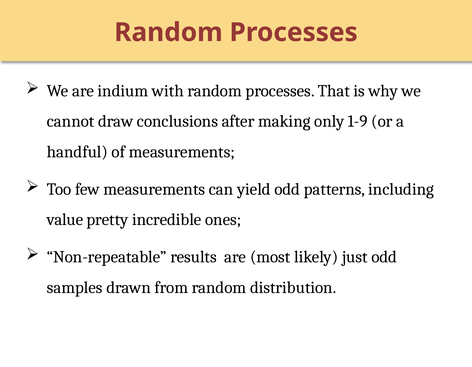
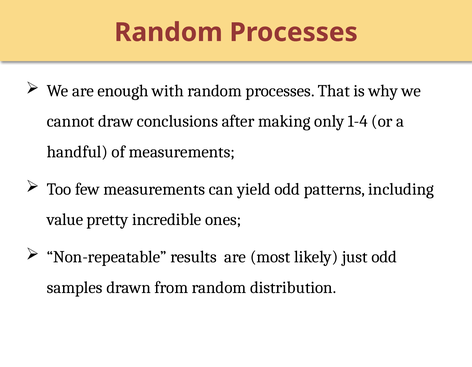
indium: indium -> enough
1-9: 1-9 -> 1-4
